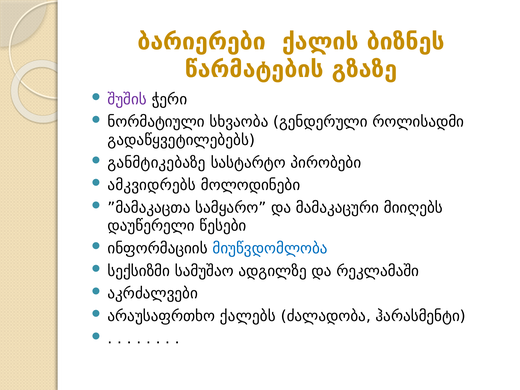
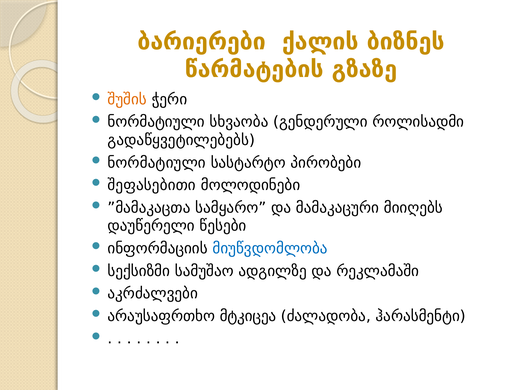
შუშის colour: purple -> orange
განმტიკებაზე at (157, 163): განმტიკებაზე -> ნორმატიული
ამკვიდრებს: ამკვიდრებს -> შეფასებითი
ქალებს: ქალებს -> მტკიცეა
